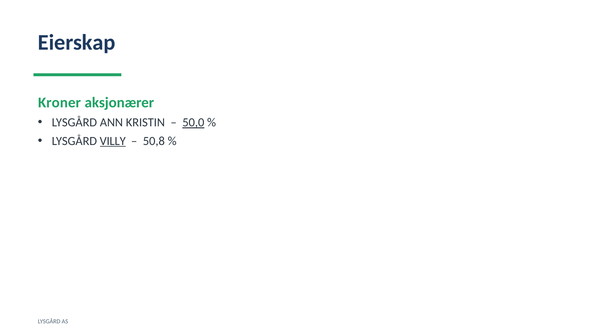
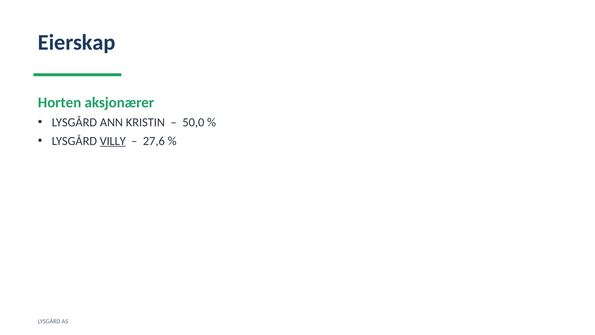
Kroner: Kroner -> Horten
50,0 underline: present -> none
50,8: 50,8 -> 27,6
